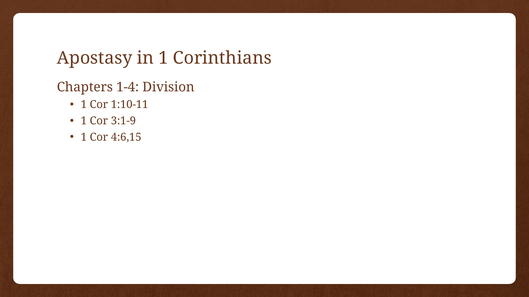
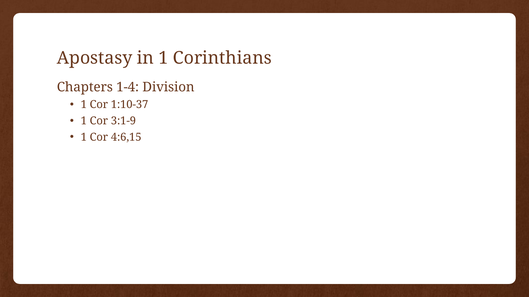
1:10-11: 1:10-11 -> 1:10-37
